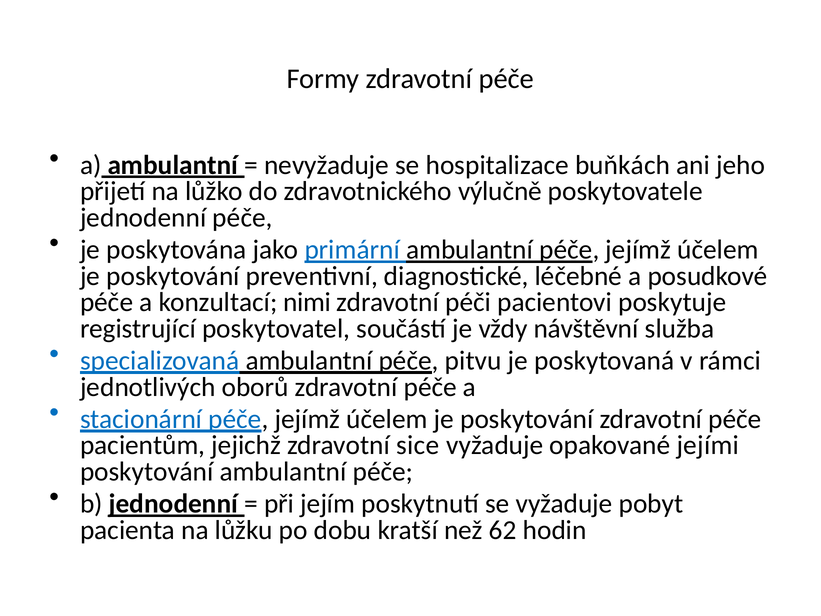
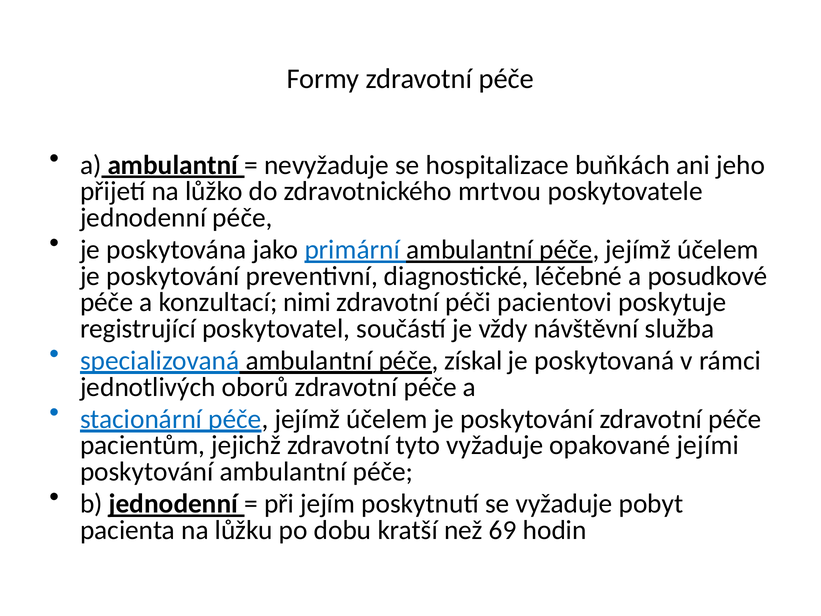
výlučně: výlučně -> mrtvou
pitvu: pitvu -> získal
sice: sice -> tyto
62: 62 -> 69
